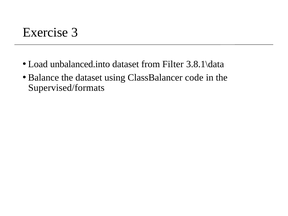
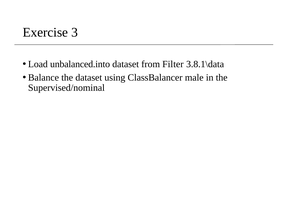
code: code -> male
Supervised/formats: Supervised/formats -> Supervised/nominal
